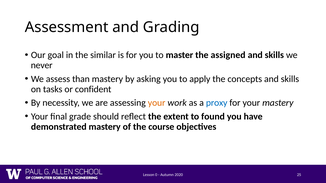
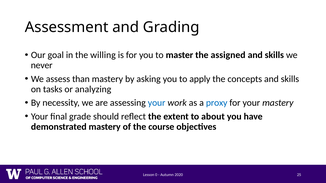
similar: similar -> willing
confident: confident -> analyzing
your at (157, 103) colour: orange -> blue
found: found -> about
